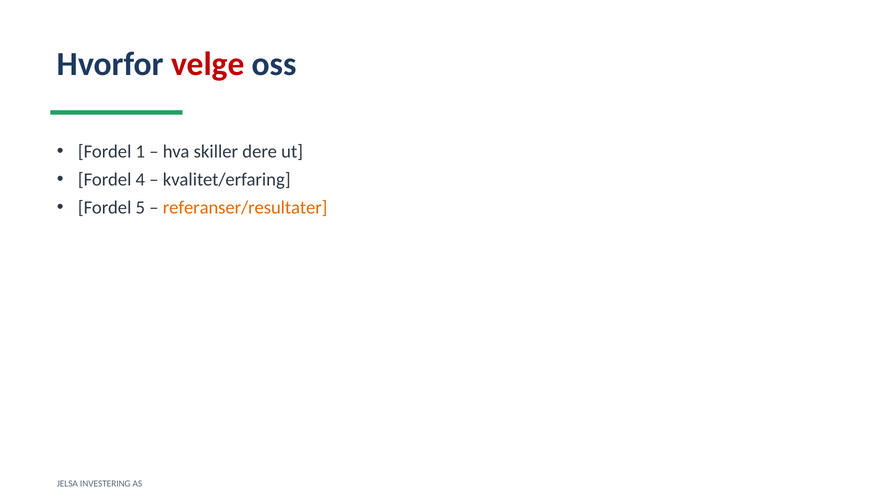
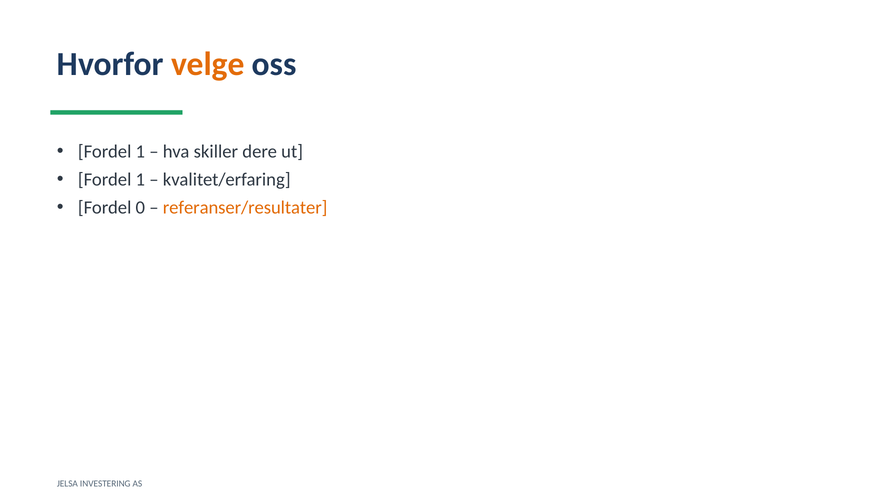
velge colour: red -> orange
4 at (140, 180): 4 -> 1
5: 5 -> 0
